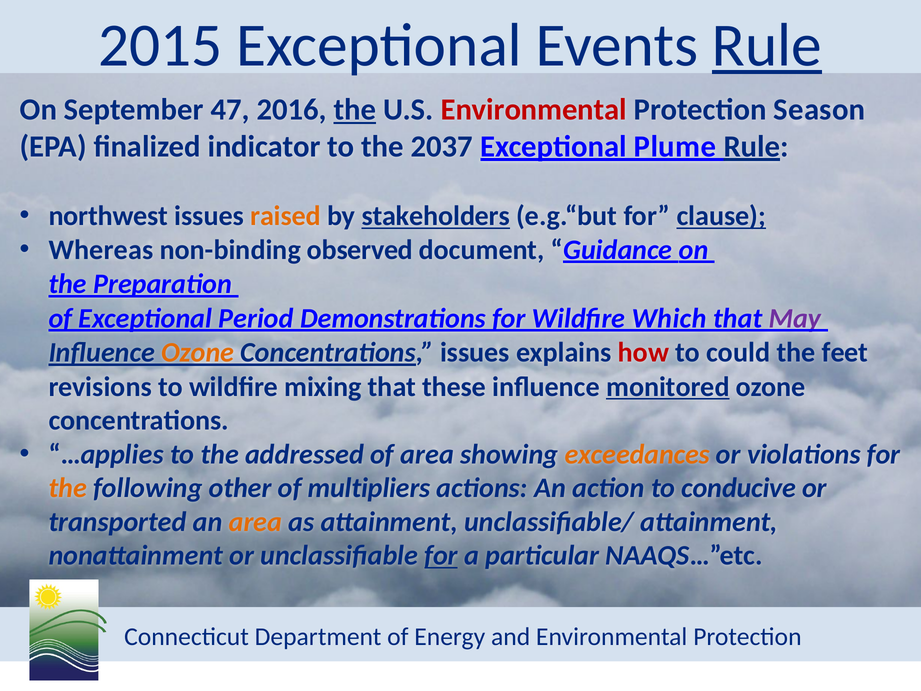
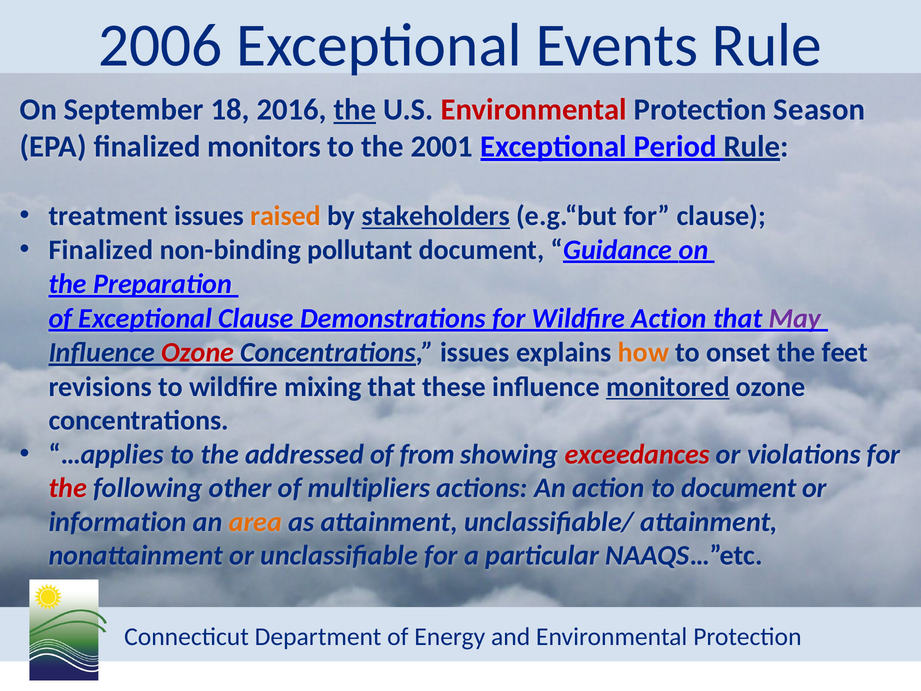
2015: 2015 -> 2006
Rule at (767, 46) underline: present -> none
47: 47 -> 18
indicator: indicator -> monitors
2037: 2037 -> 2001
Plume: Plume -> Period
northwest: northwest -> treatment
clause at (721, 216) underline: present -> none
Whereas at (101, 250): Whereas -> Finalized
observed: observed -> pollutant
Exceptional Period: Period -> Clause
Wildfire Which: Which -> Action
Ozone at (198, 352) colour: orange -> red
how colour: red -> orange
could: could -> onset
of area: area -> from
exceedances colour: orange -> red
the at (68, 488) colour: orange -> red
to conducive: conducive -> document
transported: transported -> information
for at (441, 555) underline: present -> none
